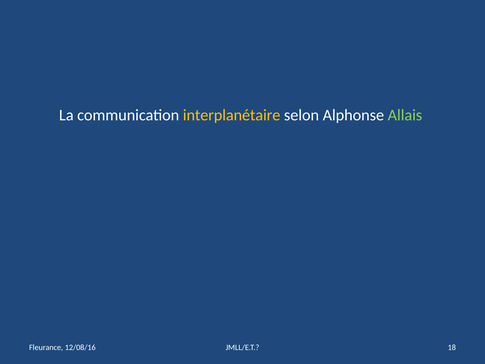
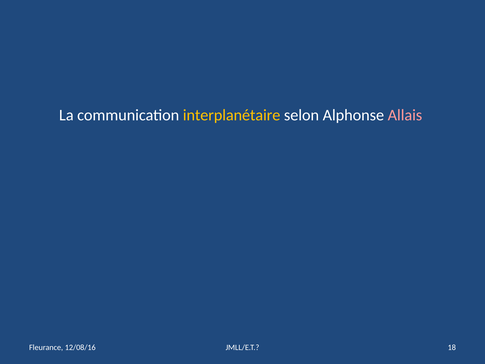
Allais colour: light green -> pink
